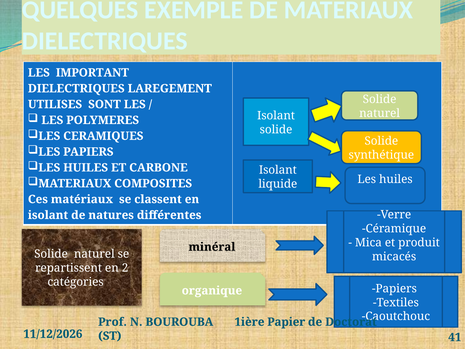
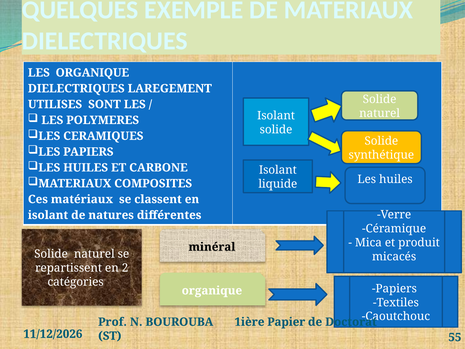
LES IMPORTANT: IMPORTANT -> ORGANIQUE
41: 41 -> 55
